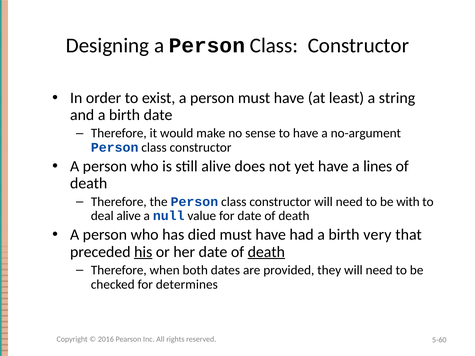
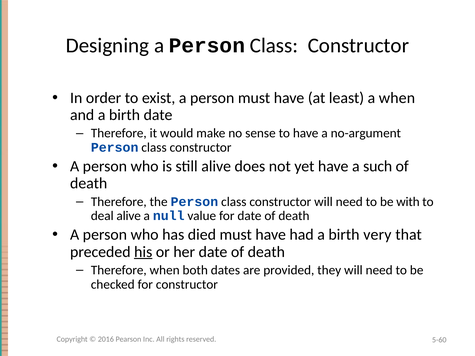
a string: string -> when
lines: lines -> such
death at (266, 252) underline: present -> none
for determines: determines -> constructor
